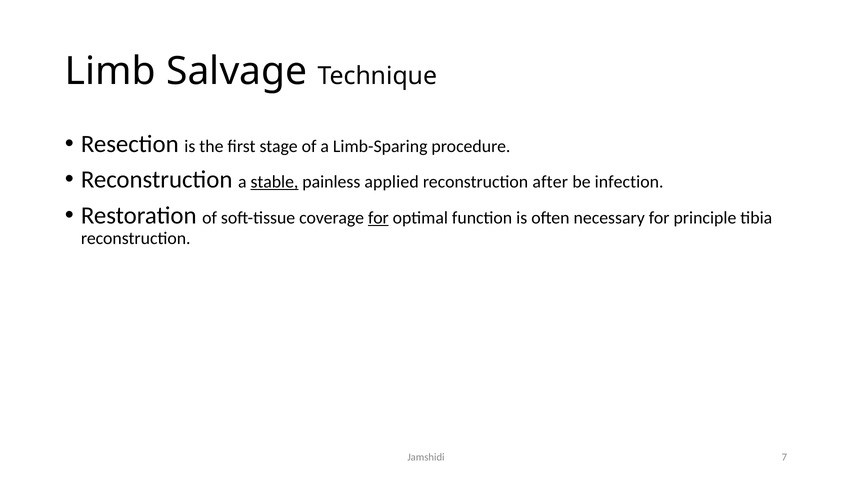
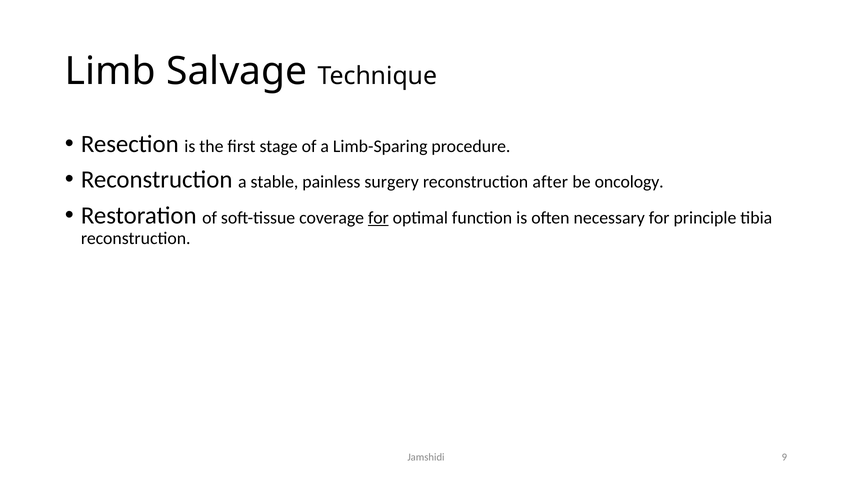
stable underline: present -> none
applied: applied -> surgery
infection: infection -> oncology
7: 7 -> 9
